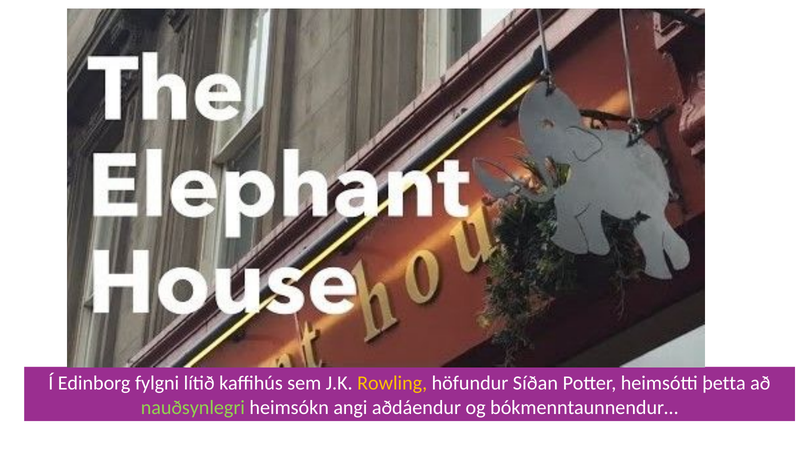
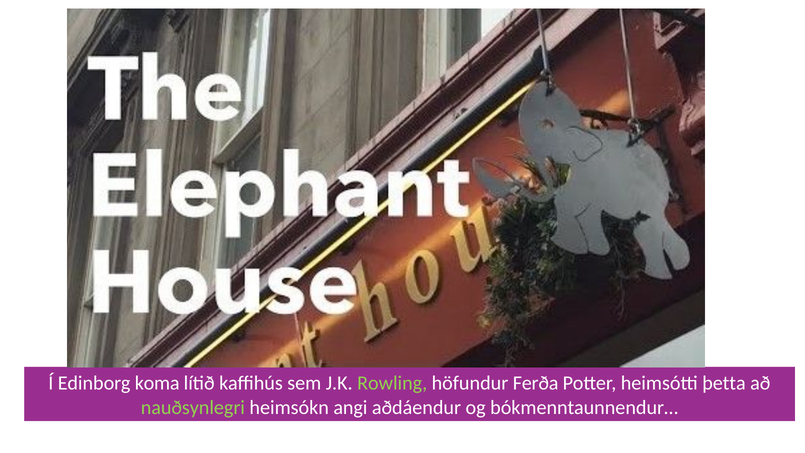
fylgni: fylgni -> koma
Rowling colour: yellow -> light green
Síðan: Síðan -> Ferða
